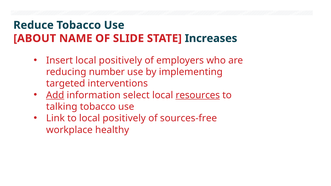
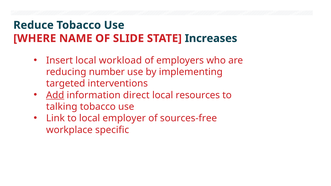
ABOUT: ABOUT -> WHERE
Insert local positively: positively -> workload
select: select -> direct
resources underline: present -> none
to local positively: positively -> employer
healthy: healthy -> specific
